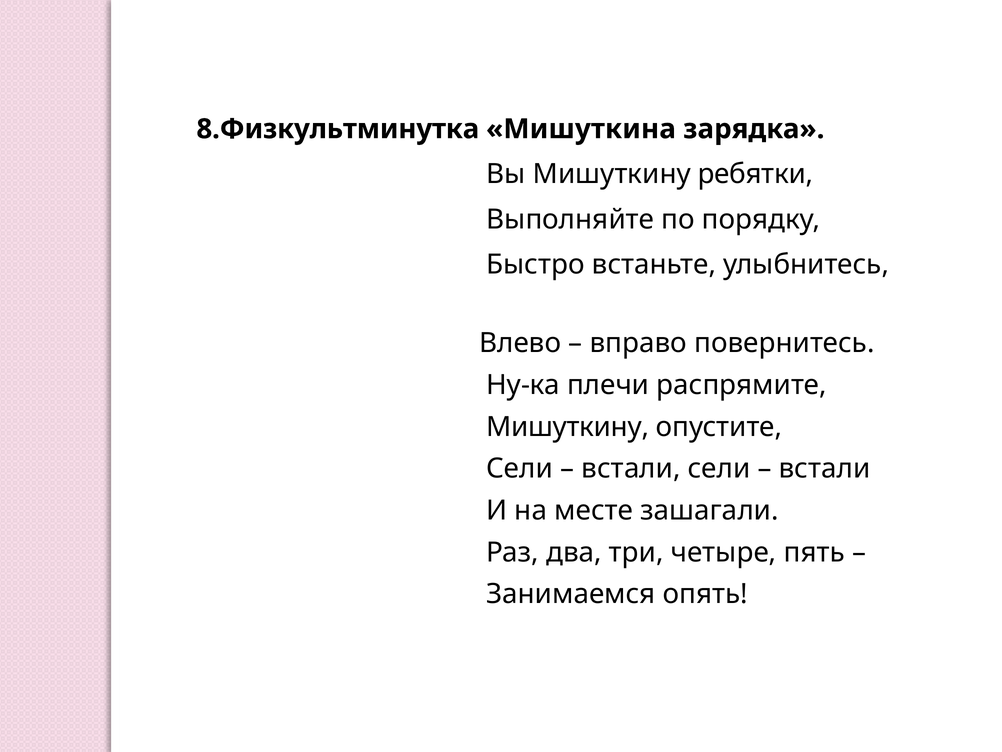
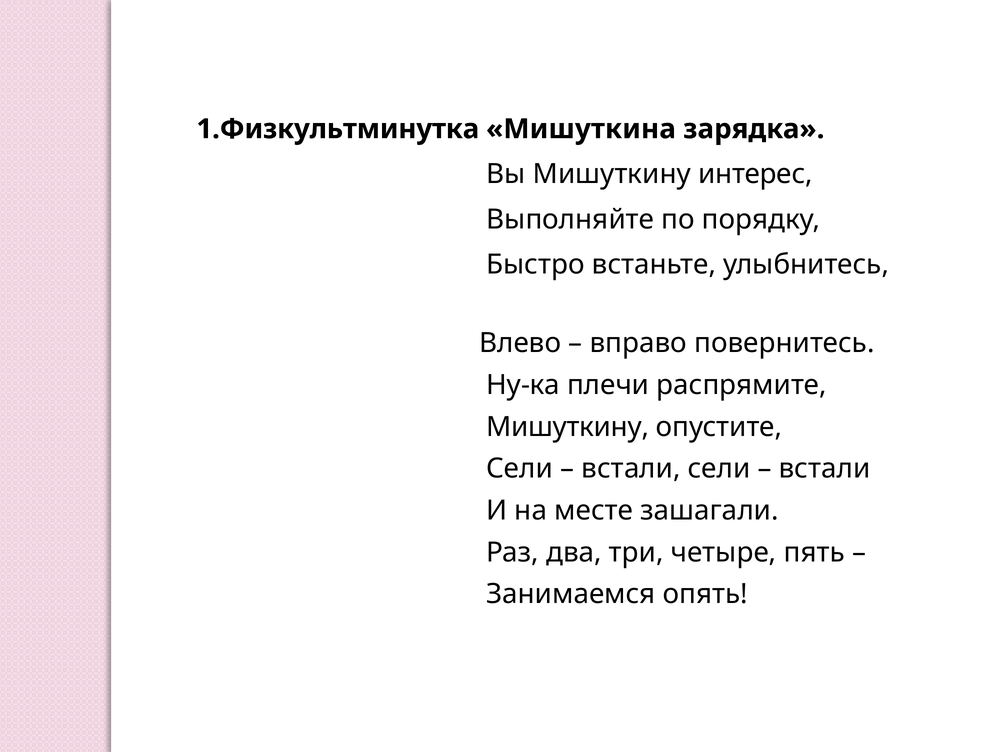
8.Физкультминутка: 8.Физкультминутка -> 1.Физкультминутка
ребятки: ребятки -> интерес
